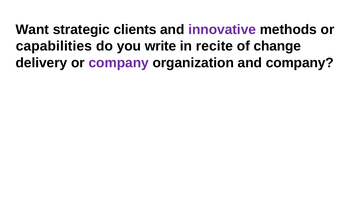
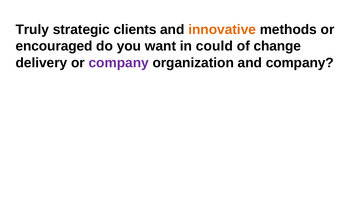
Want: Want -> Truly
innovative colour: purple -> orange
capabilities: capabilities -> encouraged
write: write -> want
recite: recite -> could
